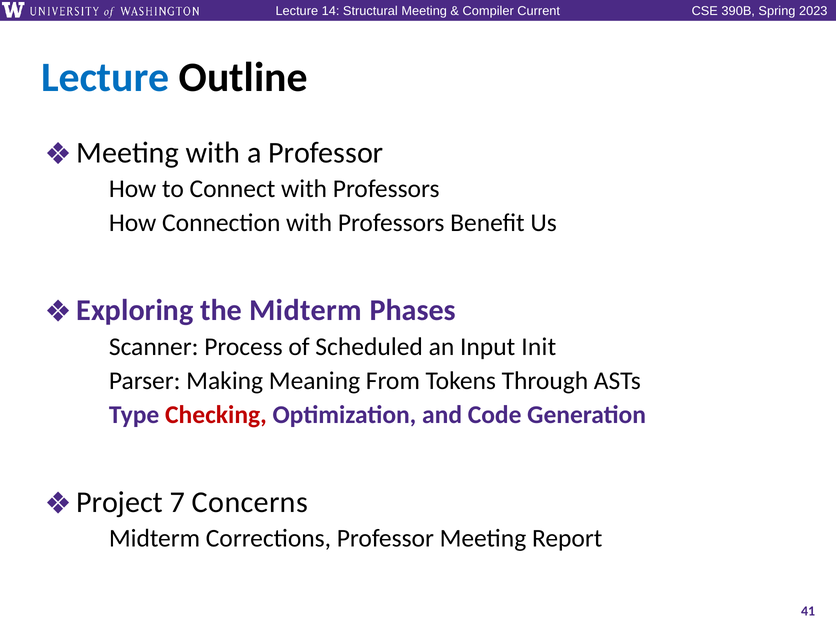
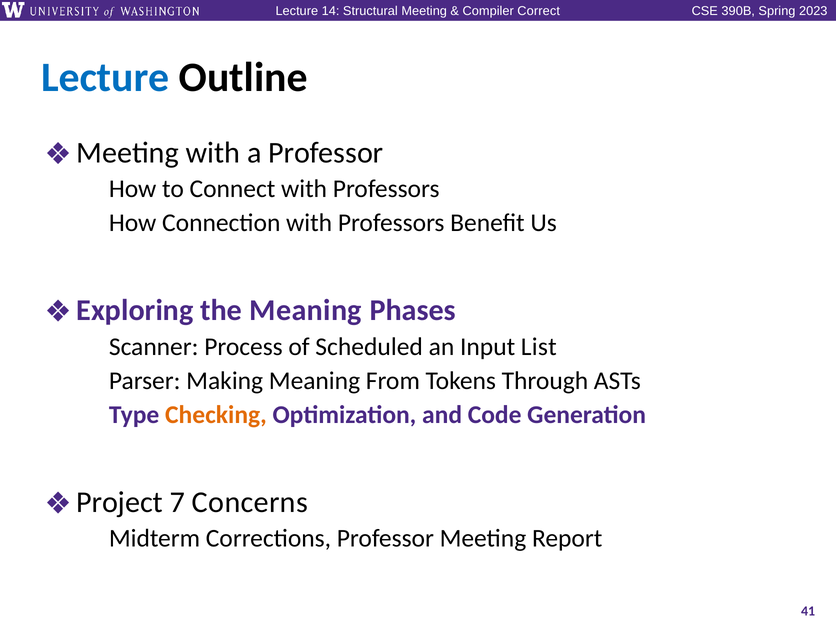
Current: Current -> Correct
the Midterm: Midterm -> Meaning
Init: Init -> List
Checking colour: red -> orange
